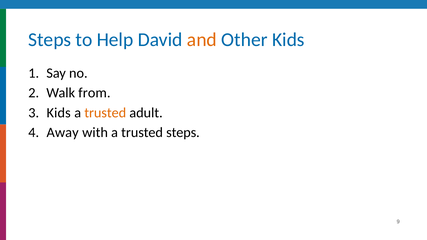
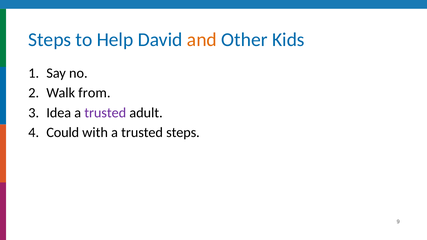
Kids at (59, 113): Kids -> Idea
trusted at (105, 113) colour: orange -> purple
Away: Away -> Could
